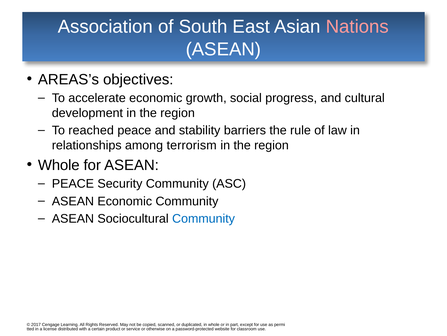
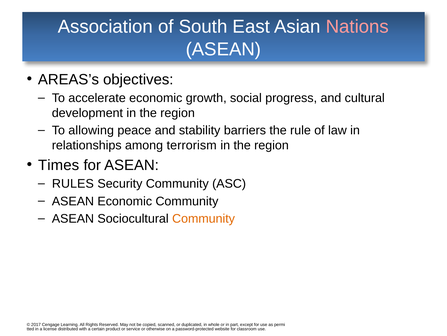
reached: reached -> allowing
Whole at (59, 165): Whole -> Times
PEACE at (73, 183): PEACE -> RULES
Community at (204, 218) colour: blue -> orange
